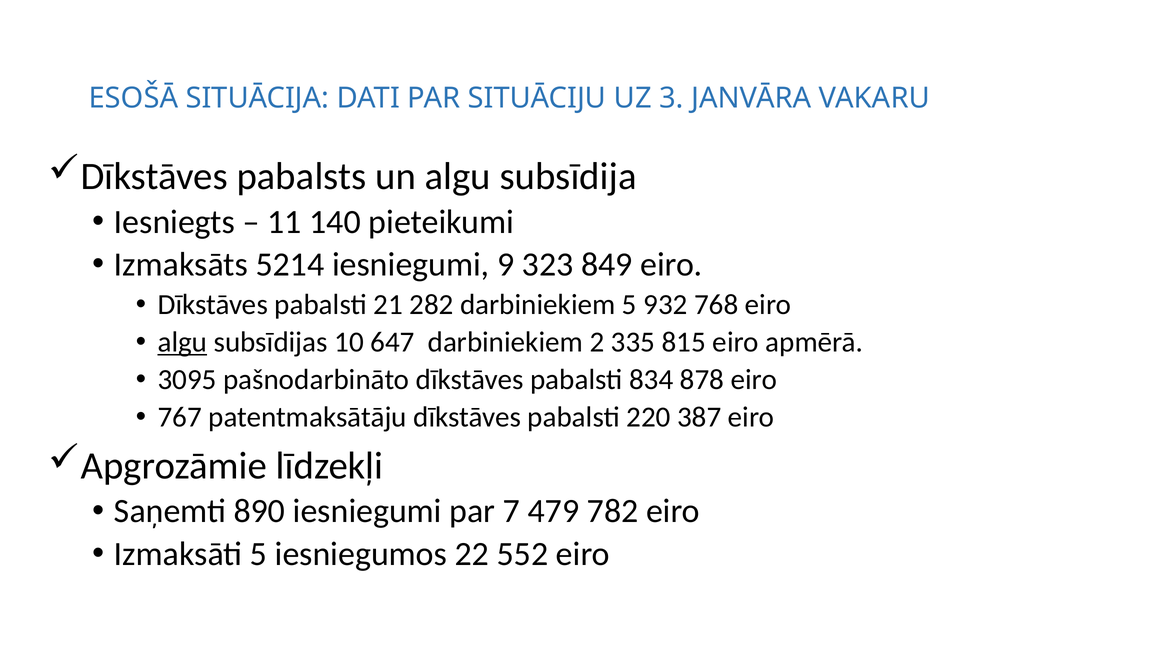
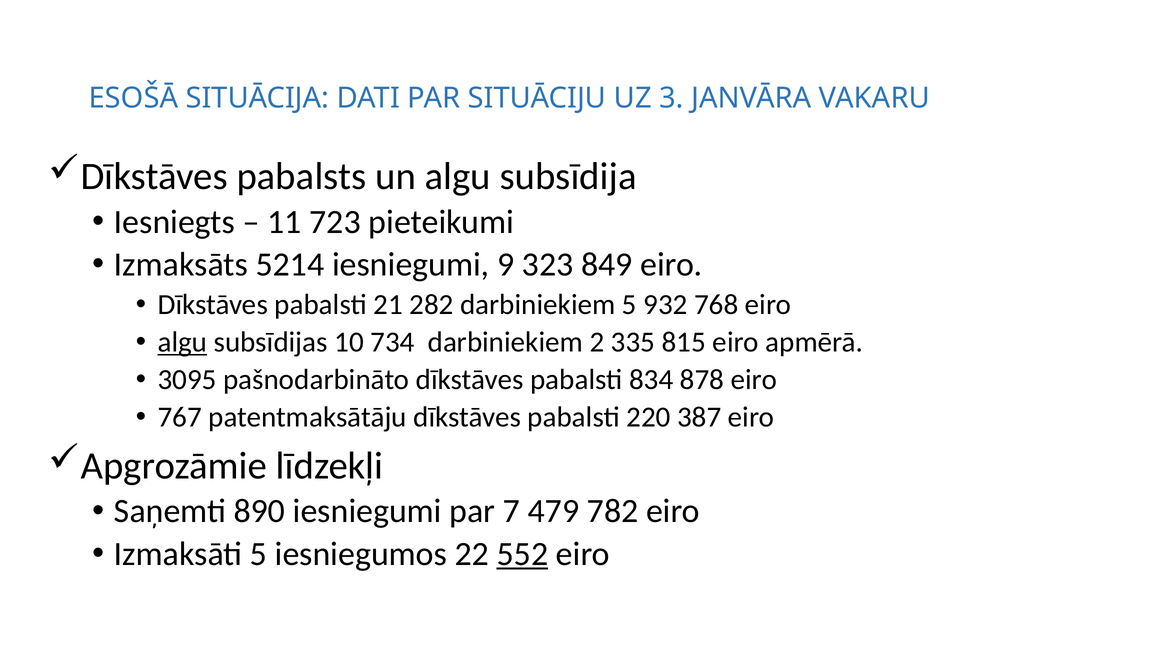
140: 140 -> 723
647: 647 -> 734
552 underline: none -> present
